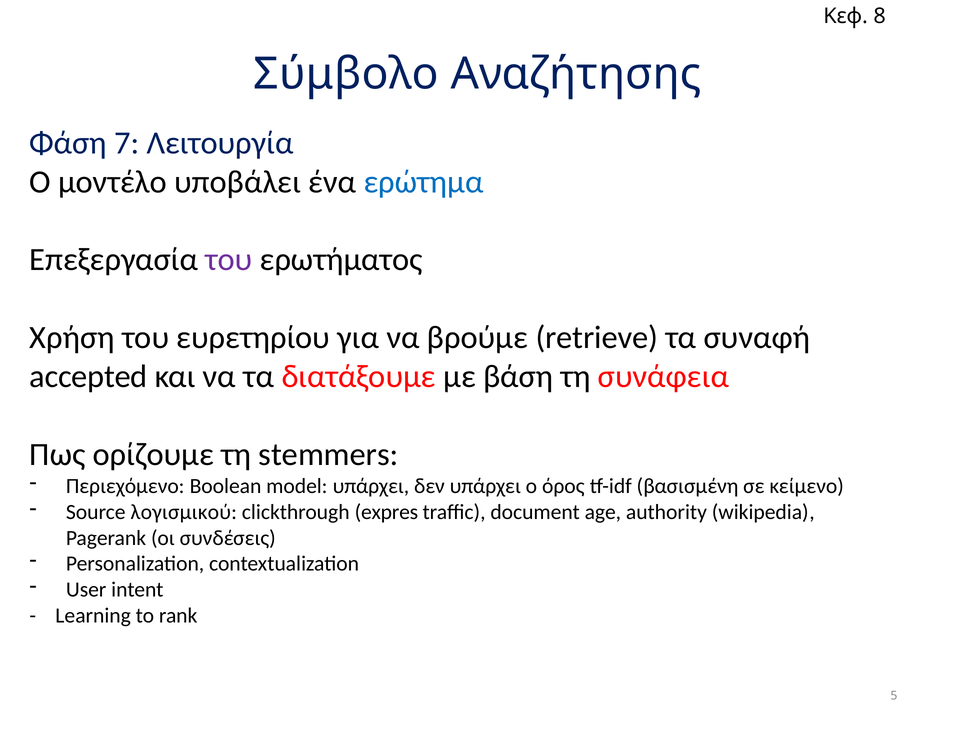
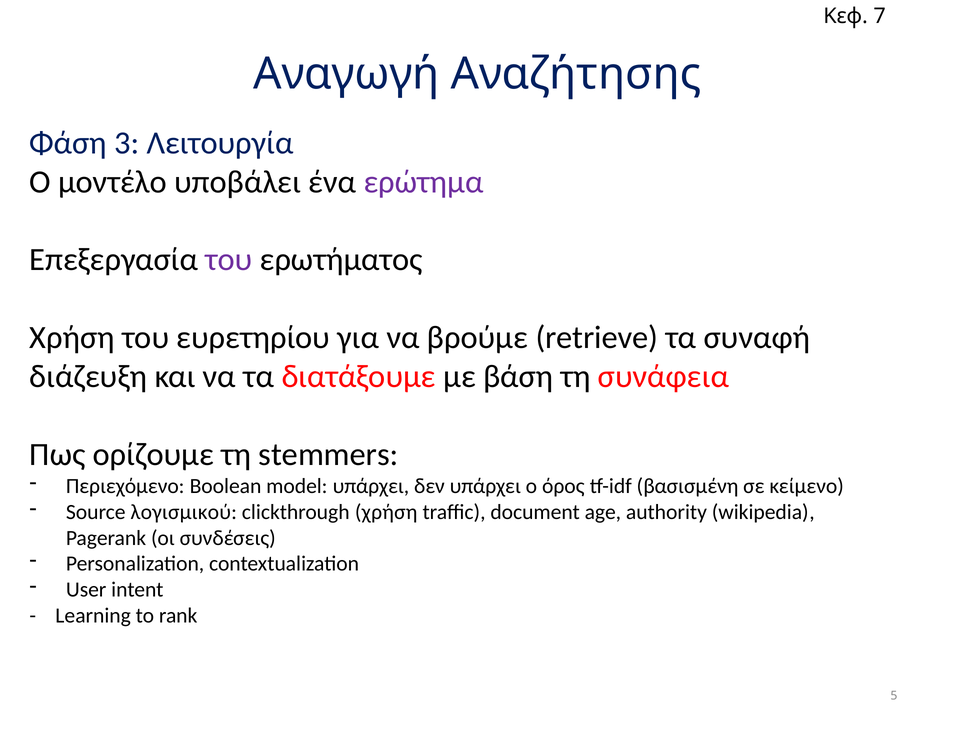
8: 8 -> 7
Σύμβολο: Σύμβολο -> Αναγωγή
7: 7 -> 3
ερώτημα colour: blue -> purple
accepted: accepted -> διάζευξη
clickthrough expres: expres -> χρήση
